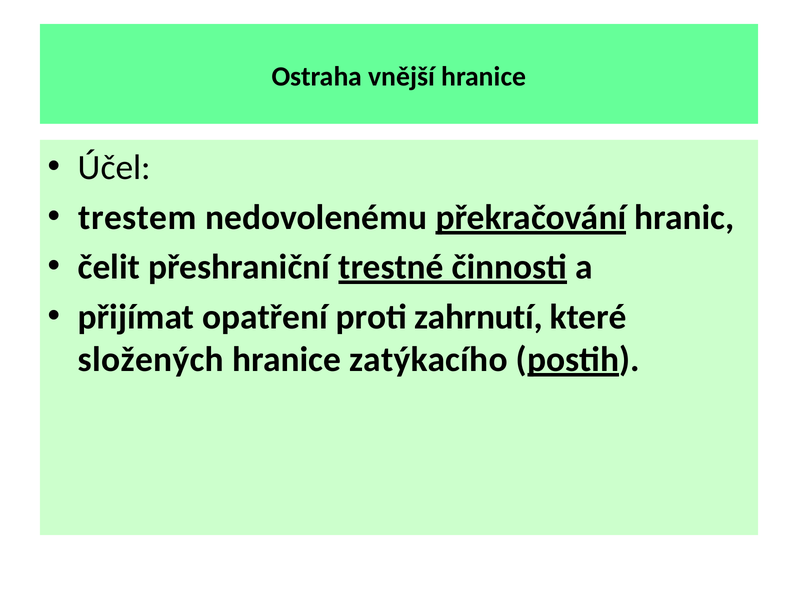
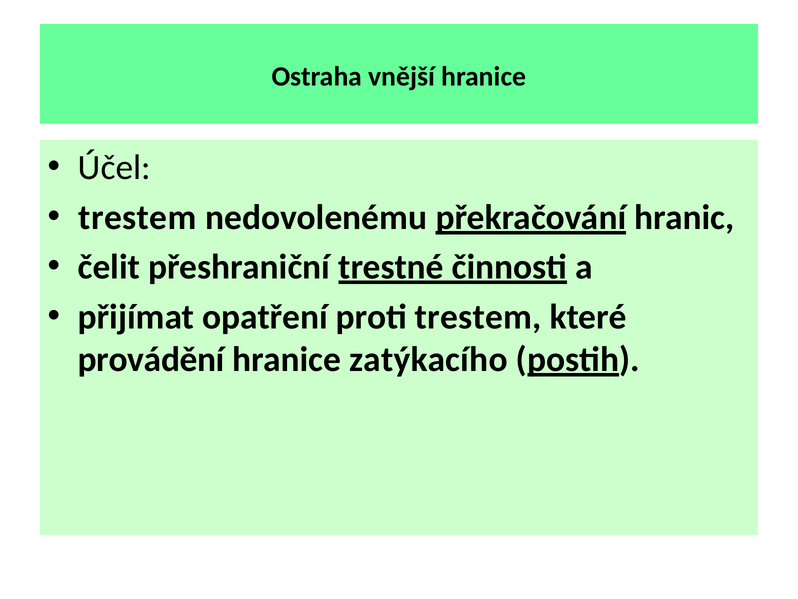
proti zahrnutí: zahrnutí -> trestem
složených: složených -> provádění
